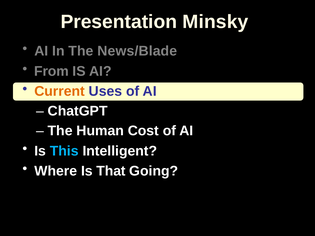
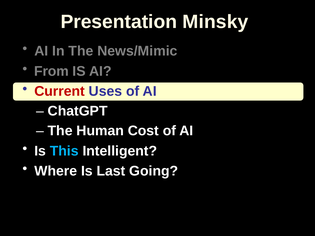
News/Blade: News/Blade -> News/Mimic
Current colour: orange -> red
That: That -> Last
